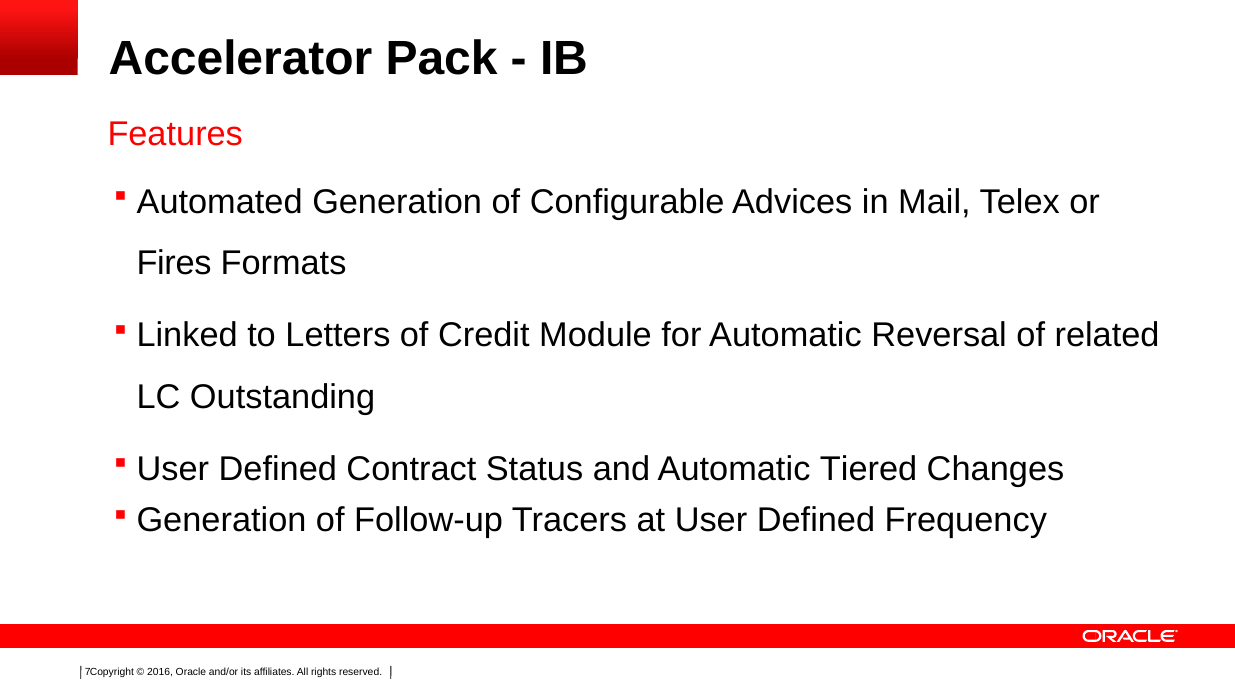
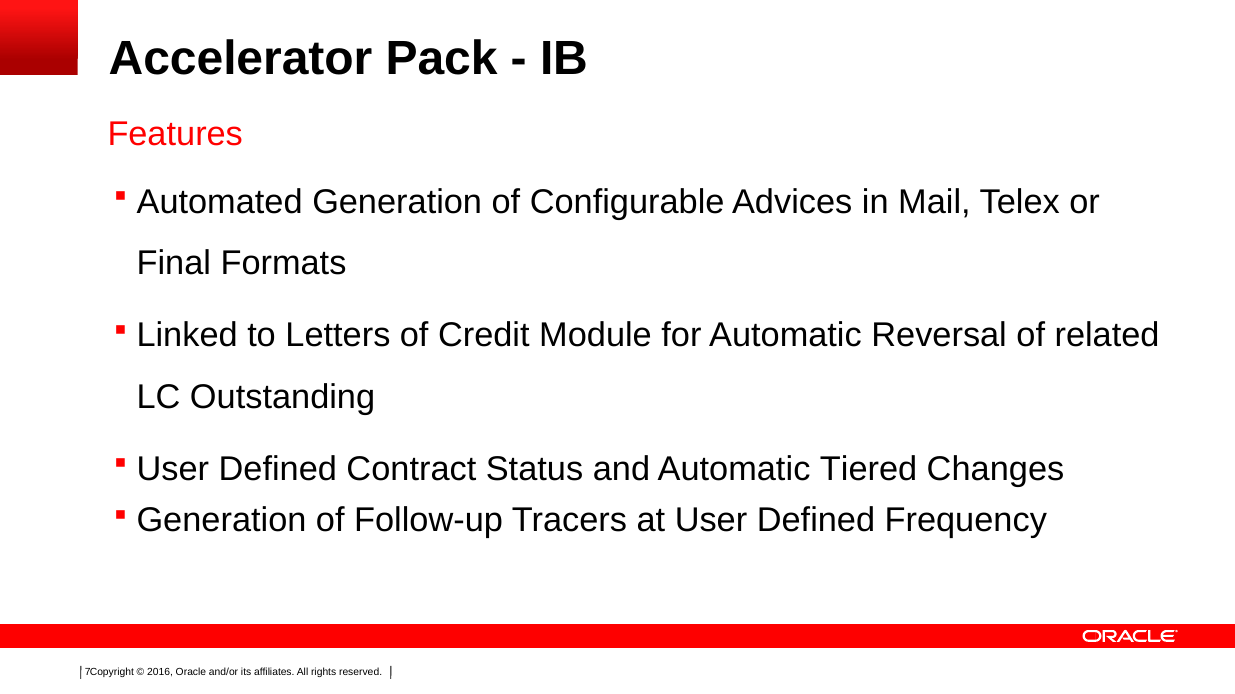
Fires: Fires -> Final
